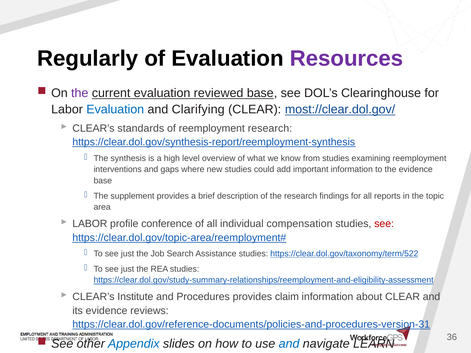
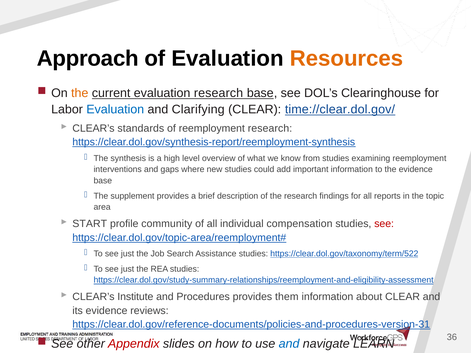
Regularly: Regularly -> Approach
Resources colour: purple -> orange
the at (80, 93) colour: purple -> orange
evaluation reviewed: reviewed -> research
most://clear.dol.gov/: most://clear.dol.gov/ -> time://clear.dol.gov/
LABOR at (90, 224): LABOR -> START
conference: conference -> community
claim: claim -> them
Appendix colour: blue -> red
